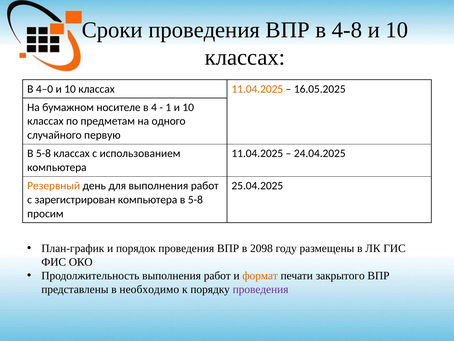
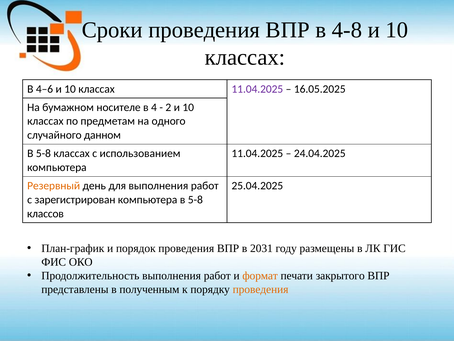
4–0: 4–0 -> 4–6
11.04.2025 at (257, 89) colour: orange -> purple
1: 1 -> 2
первую: первую -> данном
просим: просим -> классов
2098: 2098 -> 2031
необходимо: необходимо -> полученным
проведения at (261, 289) colour: purple -> orange
